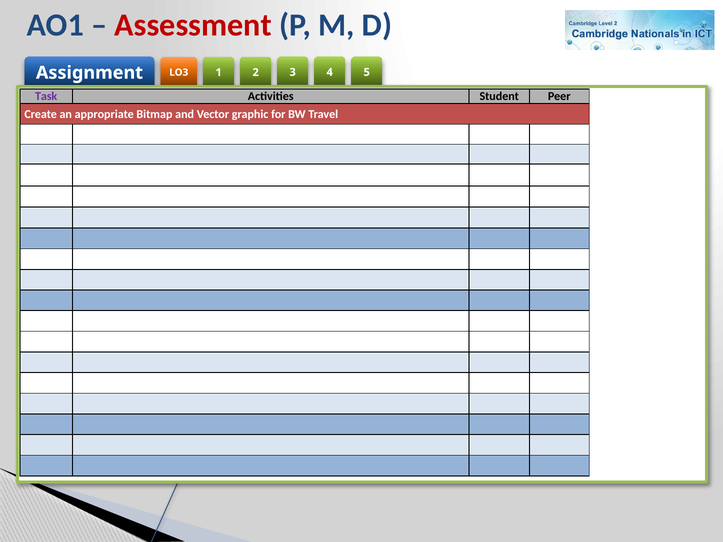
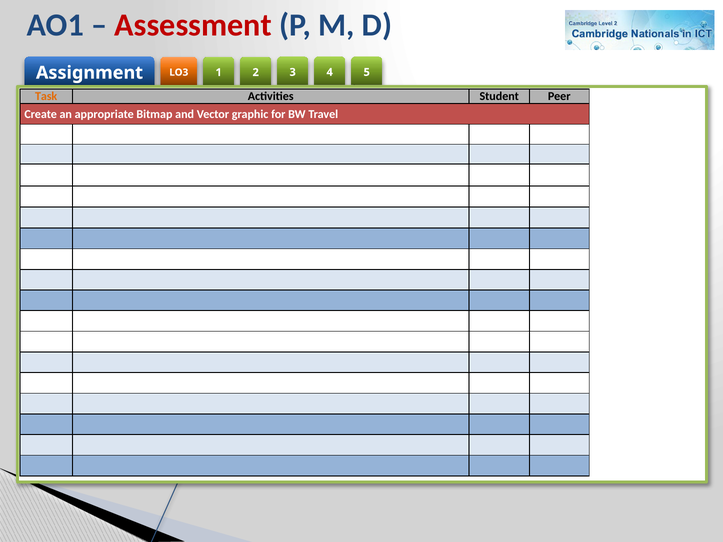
Task colour: purple -> orange
